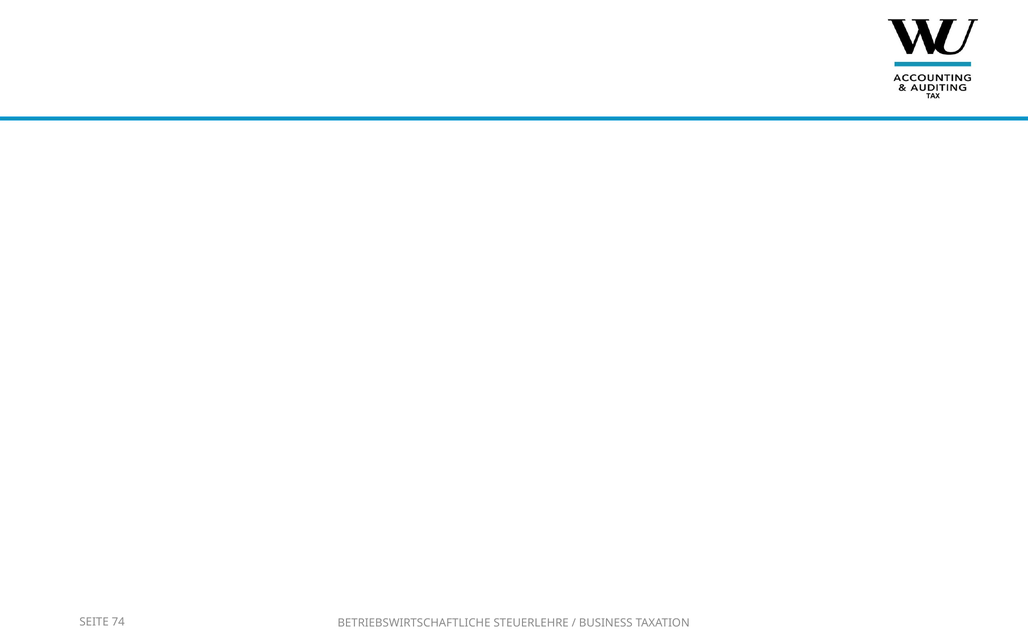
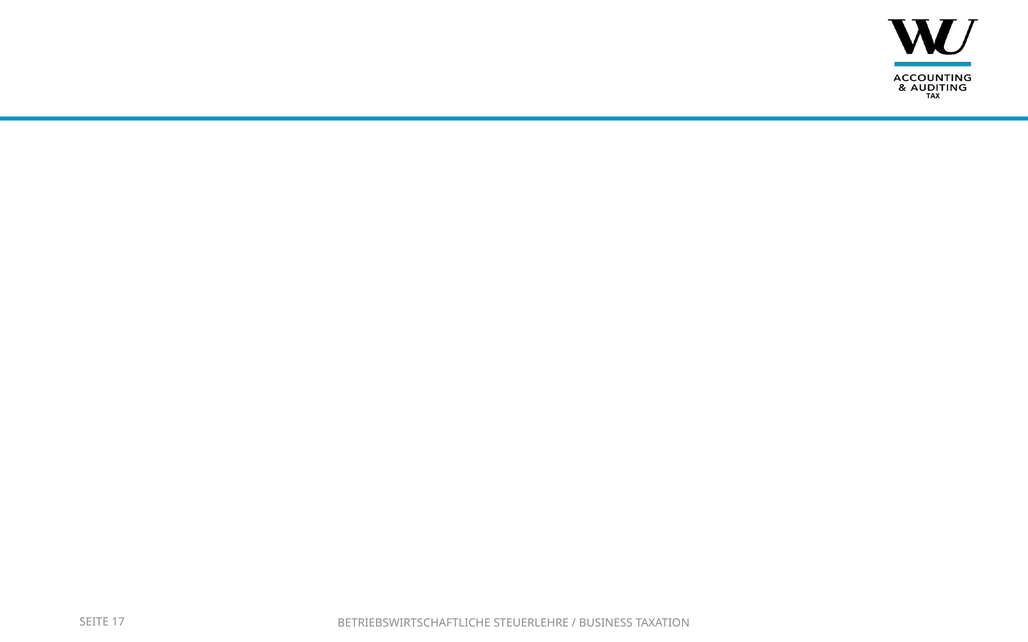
74: 74 -> 17
